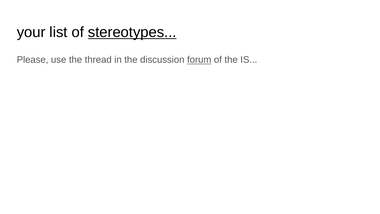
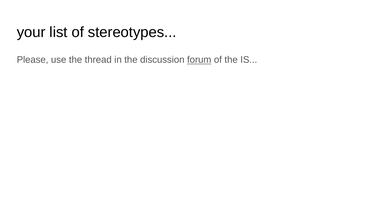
stereotypes underline: present -> none
